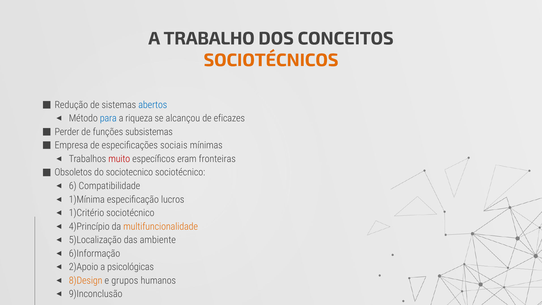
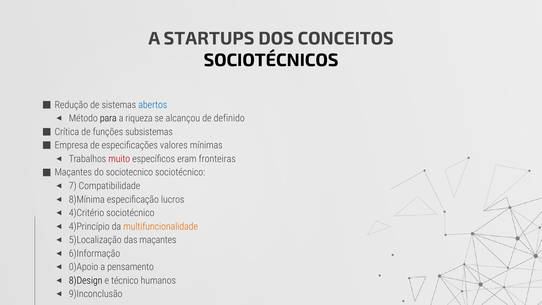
TRABALHO: TRABALHO -> STARTUPS
SOCIOTÉCNICOS colour: orange -> black
para colour: blue -> black
eficazes: eficazes -> definido
Perder: Perder -> Crítica
sociais: sociais -> valores
Obsoletos at (73, 172): Obsoletos -> Maçantes
6: 6 -> 7
1)Mínima: 1)Mínima -> 8)Mínima
1)Critério: 1)Critério -> 4)Critério
das ambiente: ambiente -> maçantes
2)Apoio: 2)Apoio -> 0)Apoio
psicológicas: psicológicas -> pensamento
8)Design colour: orange -> black
grupos: grupos -> técnico
